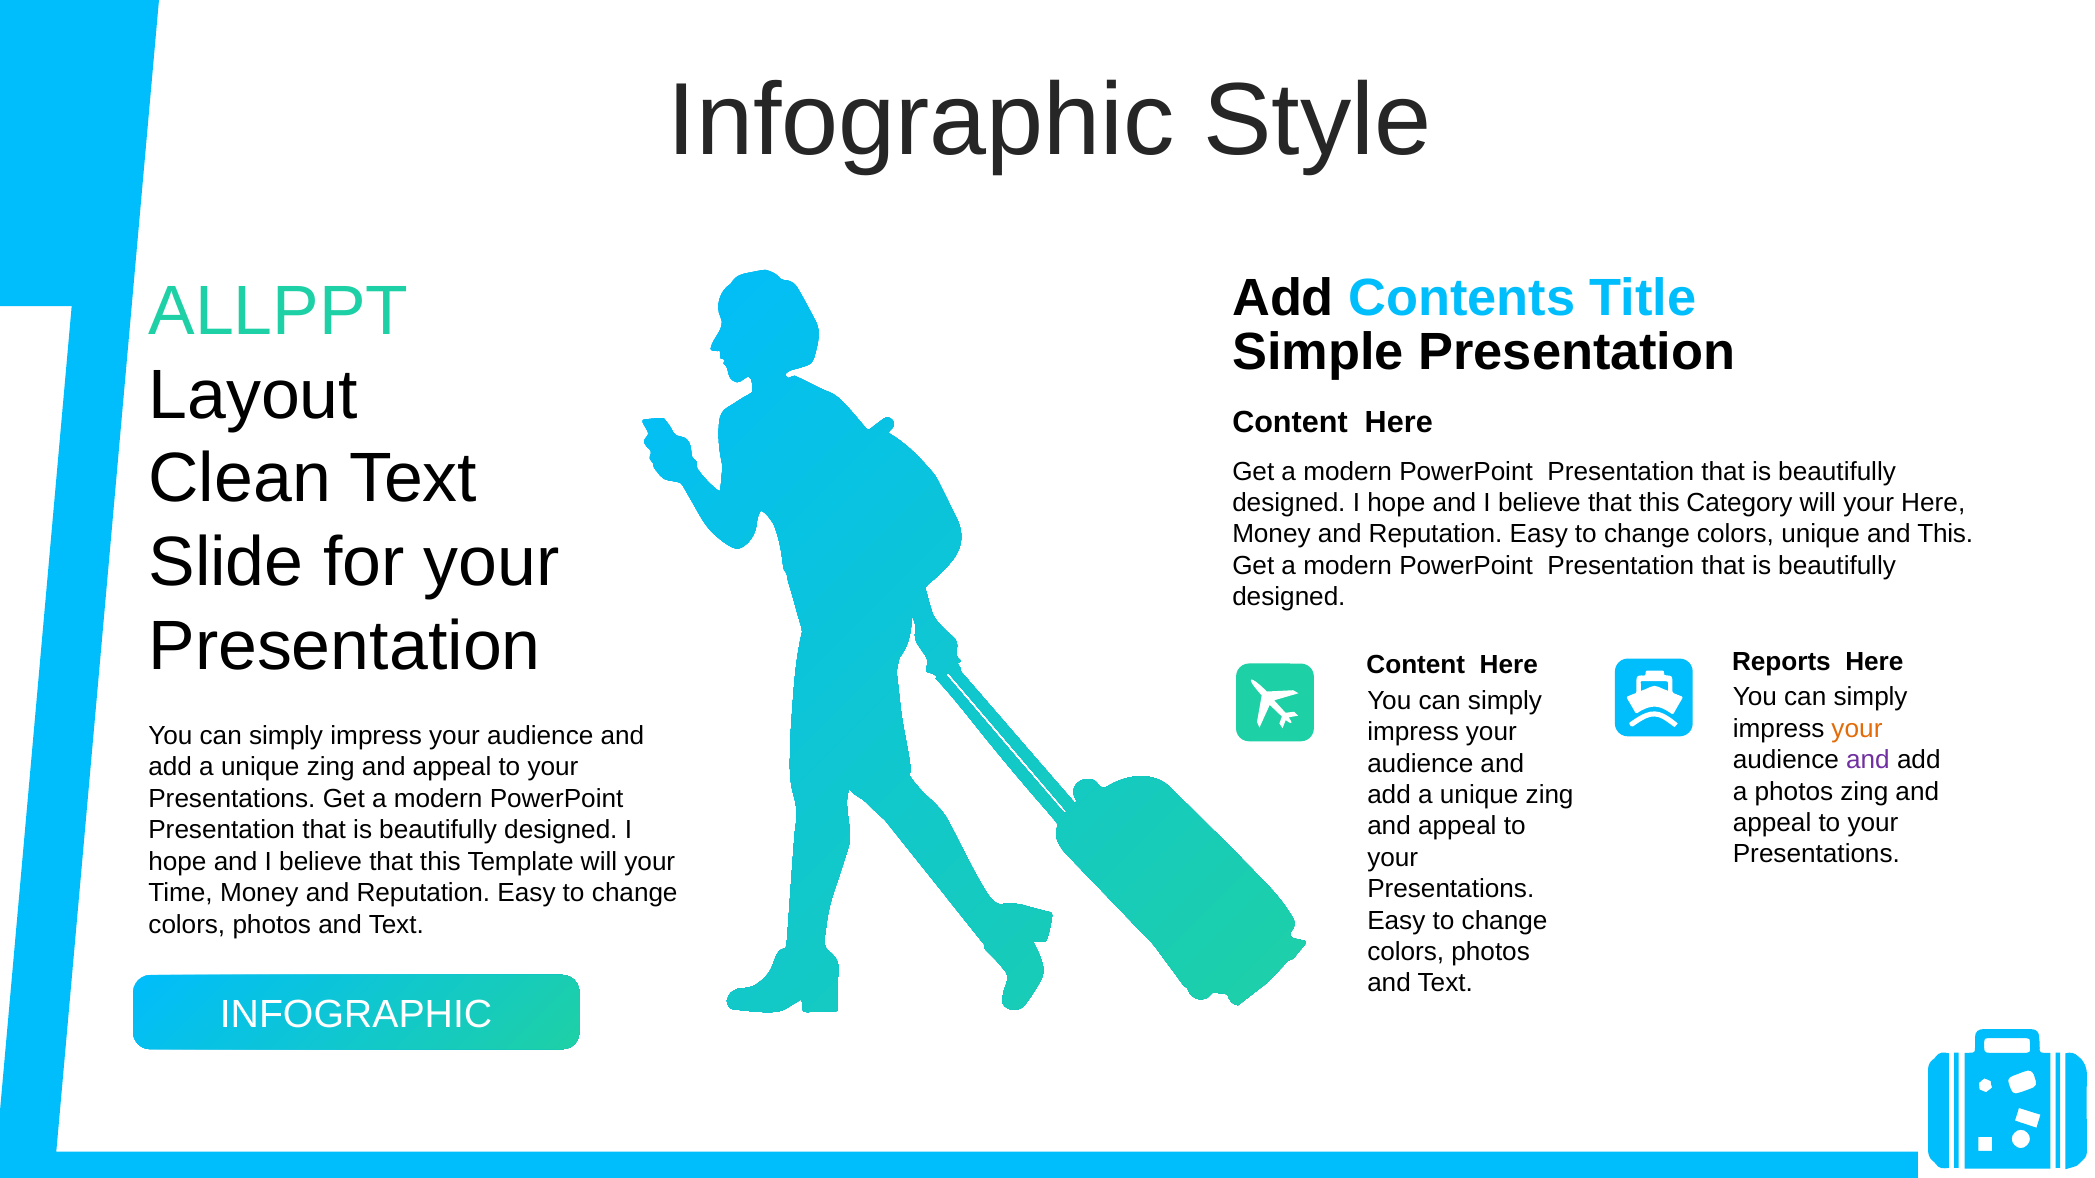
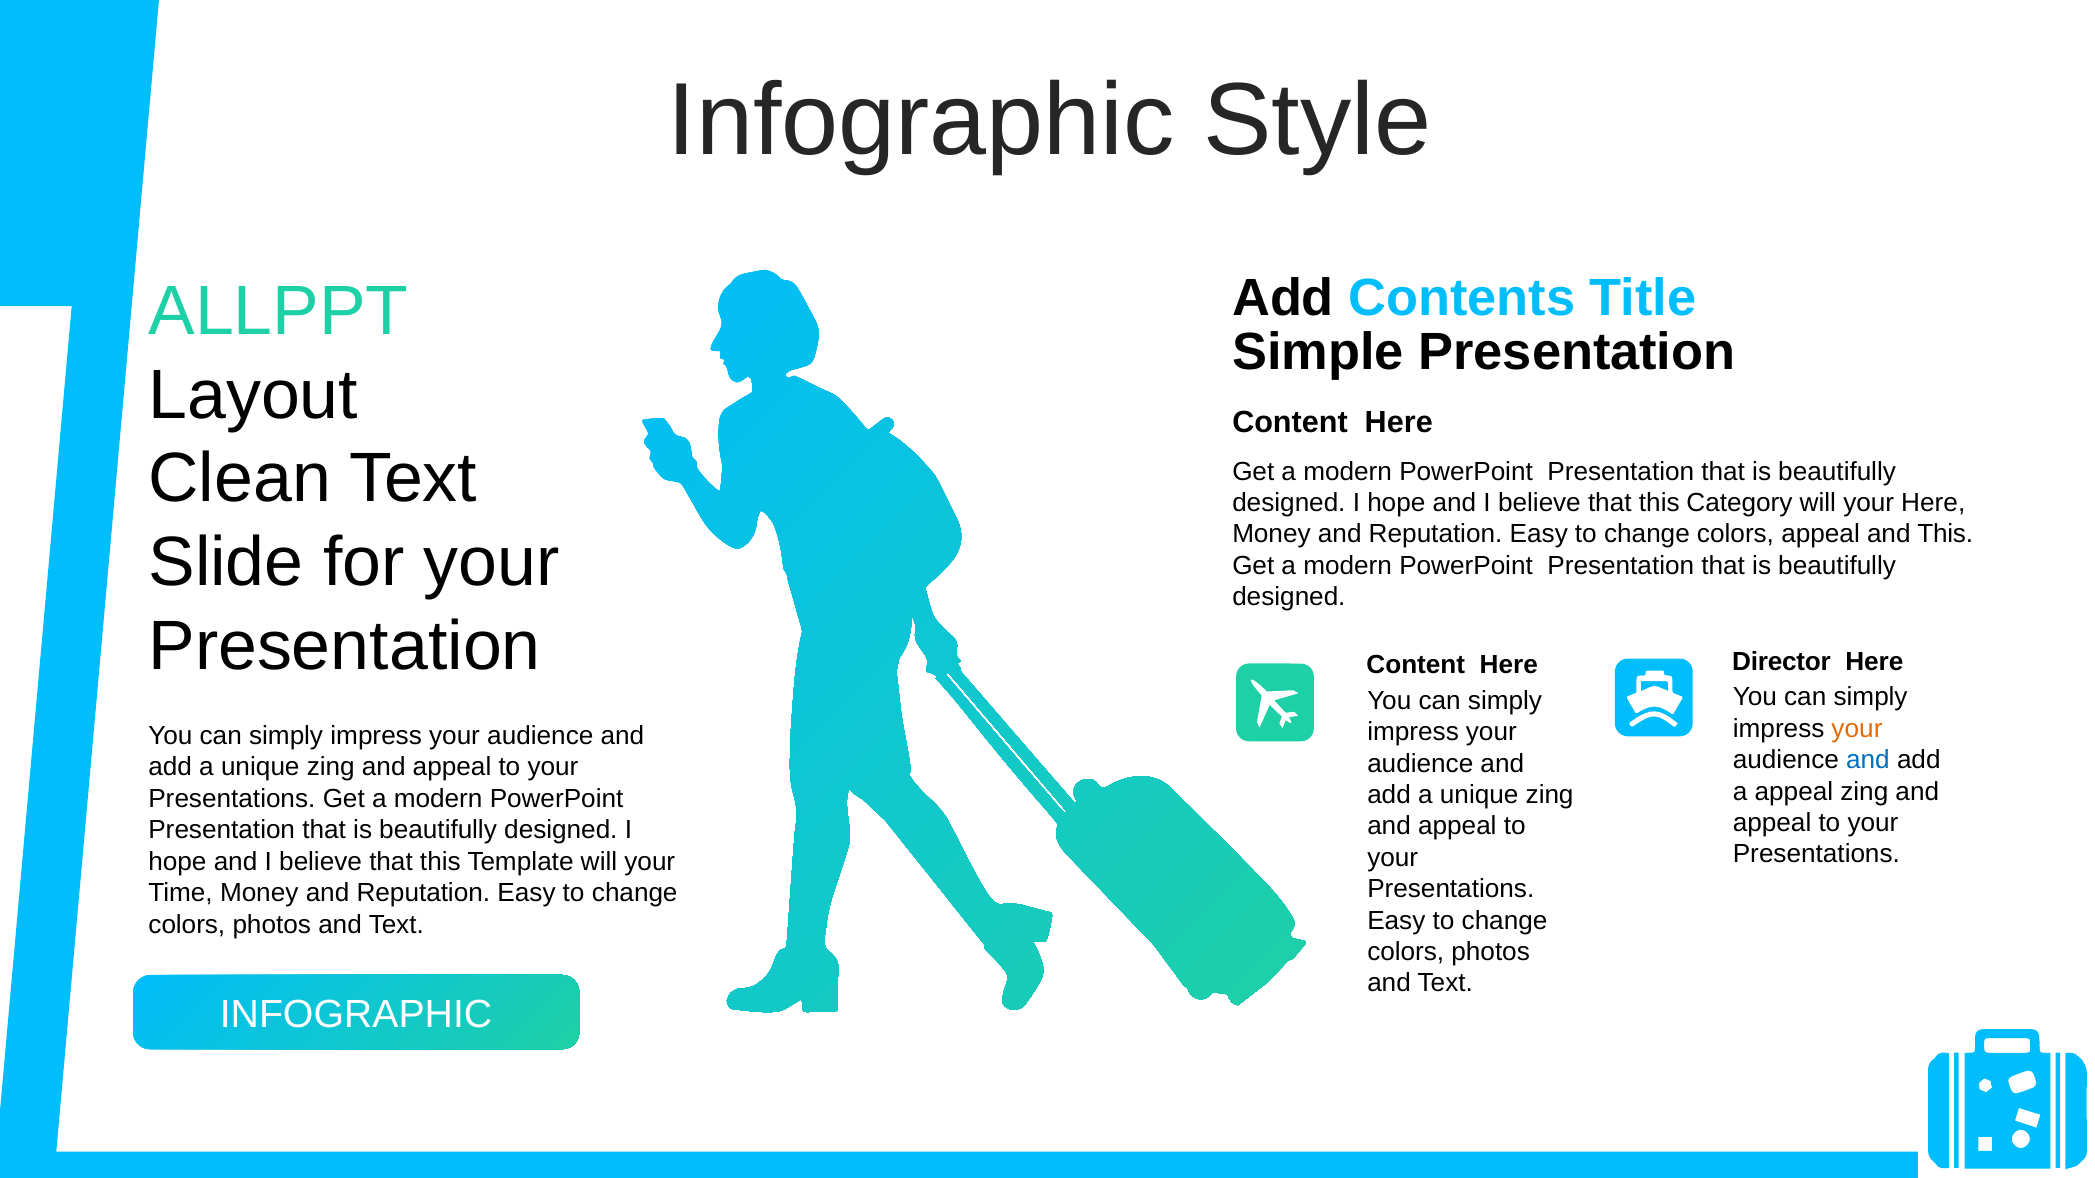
colors unique: unique -> appeal
Reports: Reports -> Director
and at (1868, 760) colour: purple -> blue
a photos: photos -> appeal
